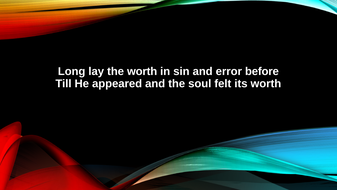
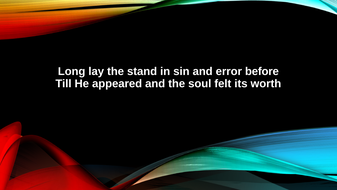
the worth: worth -> stand
